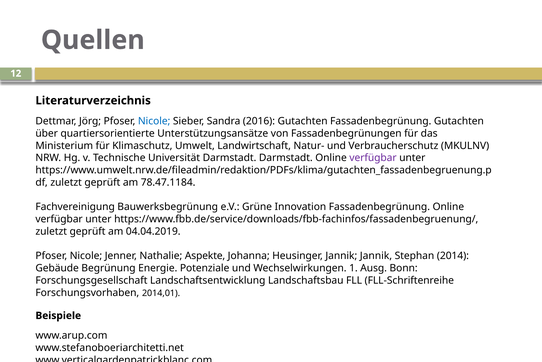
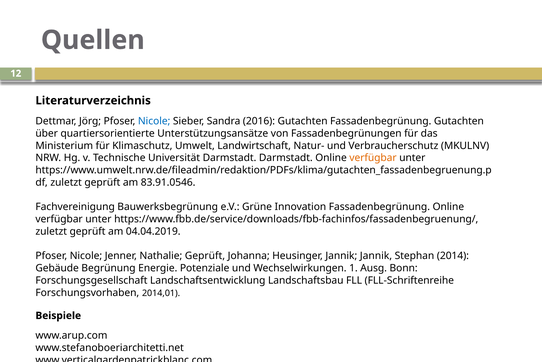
verfügbar at (373, 158) colour: purple -> orange
78.47.1184: 78.47.1184 -> 83.91.0546
Nathalie Aspekte: Aspekte -> Geprüft
